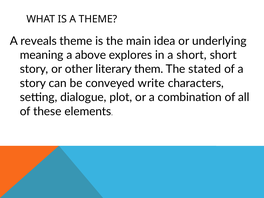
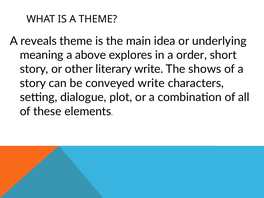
a short: short -> order
literary them: them -> write
stated: stated -> shows
